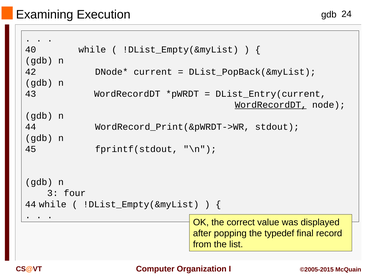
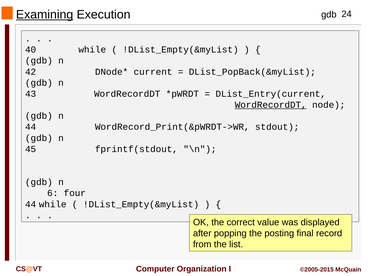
Examining underline: none -> present
3: 3 -> 6
typedef: typedef -> posting
